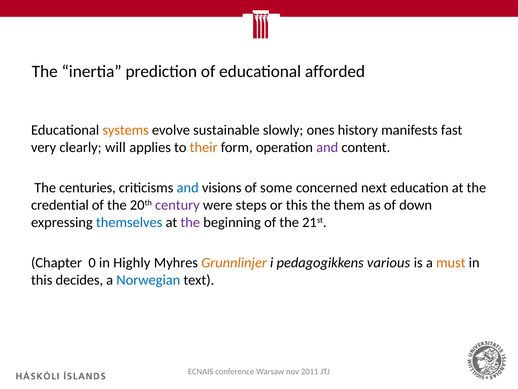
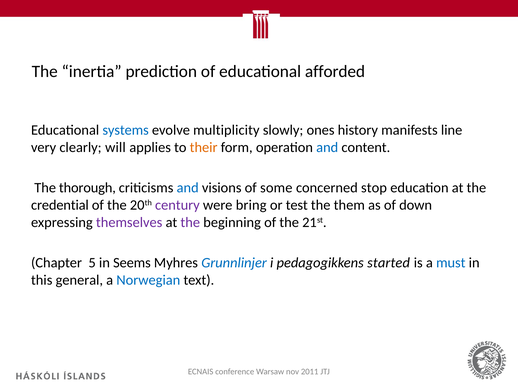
systems colour: orange -> blue
sustainable: sustainable -> multiplicity
fast: fast -> line
and at (327, 147) colour: purple -> blue
centuries: centuries -> thorough
next: next -> stop
steps: steps -> bring
or this: this -> test
themselves colour: blue -> purple
0: 0 -> 5
Highly: Highly -> Seems
Grunnlinjer colour: orange -> blue
various: various -> started
must colour: orange -> blue
decides: decides -> general
